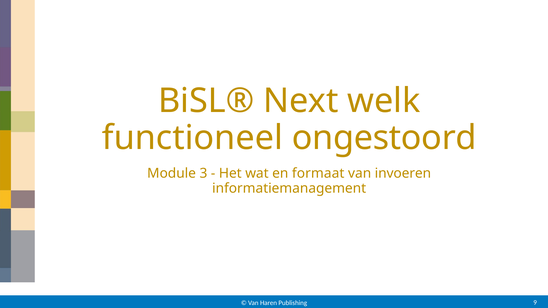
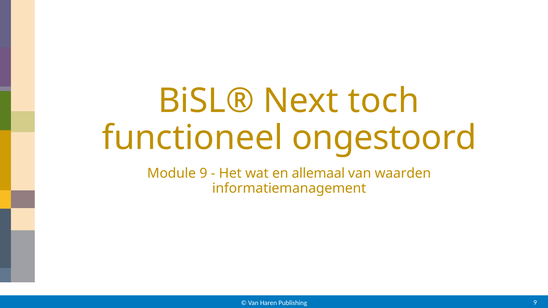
welk: welk -> toch
Module 3: 3 -> 9
formaat: formaat -> allemaal
invoeren: invoeren -> waarden
